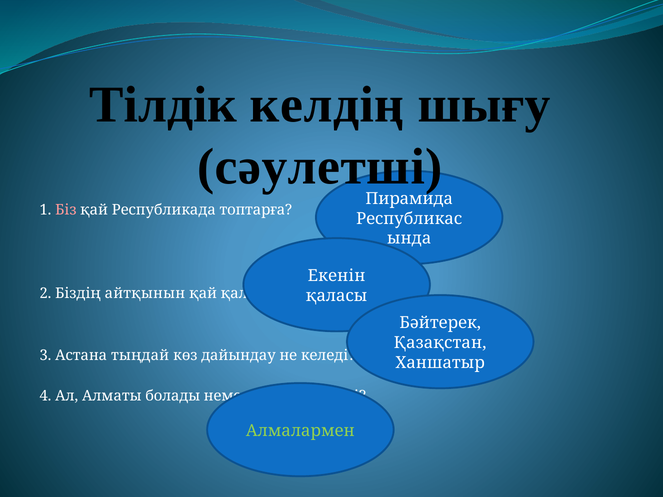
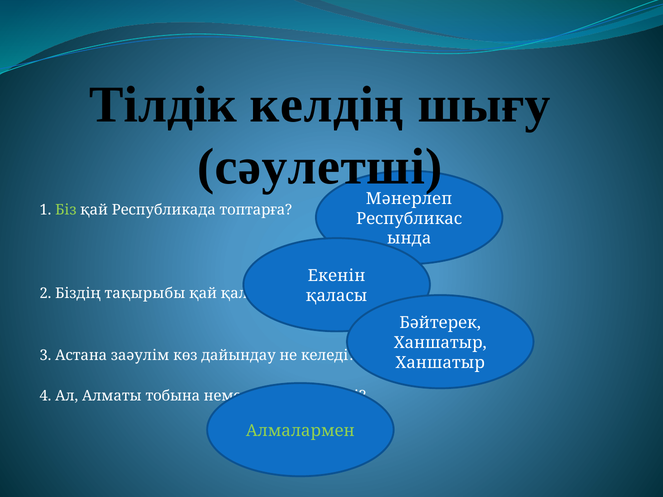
Пирамида: Пирамида -> Мәнерлеп
Біз colour: pink -> light green
айтқынын: айтқынын -> тақырыбы
Қазақстан at (440, 343): Қазақстан -> Ханшатыр
тыңдай: тыңдай -> заәулім
болады: болады -> тобына
